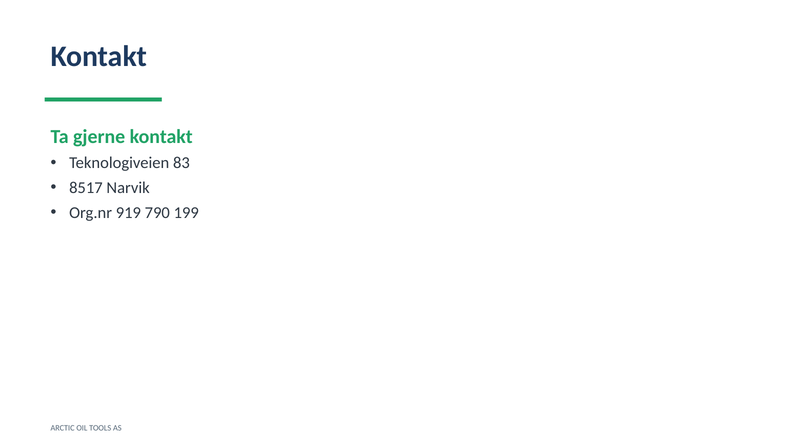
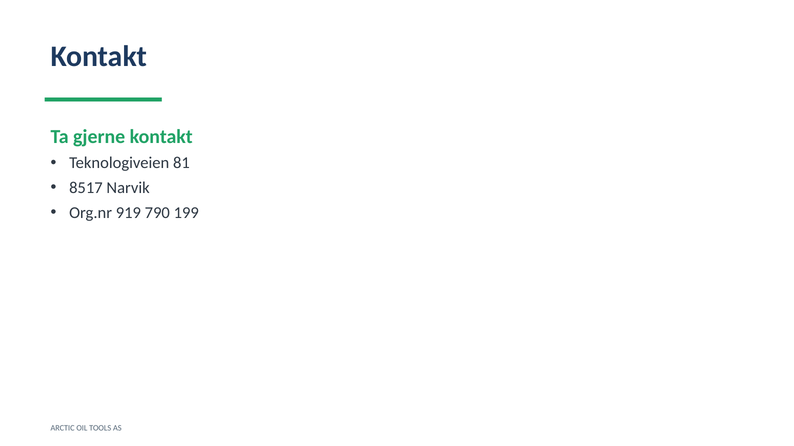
83: 83 -> 81
